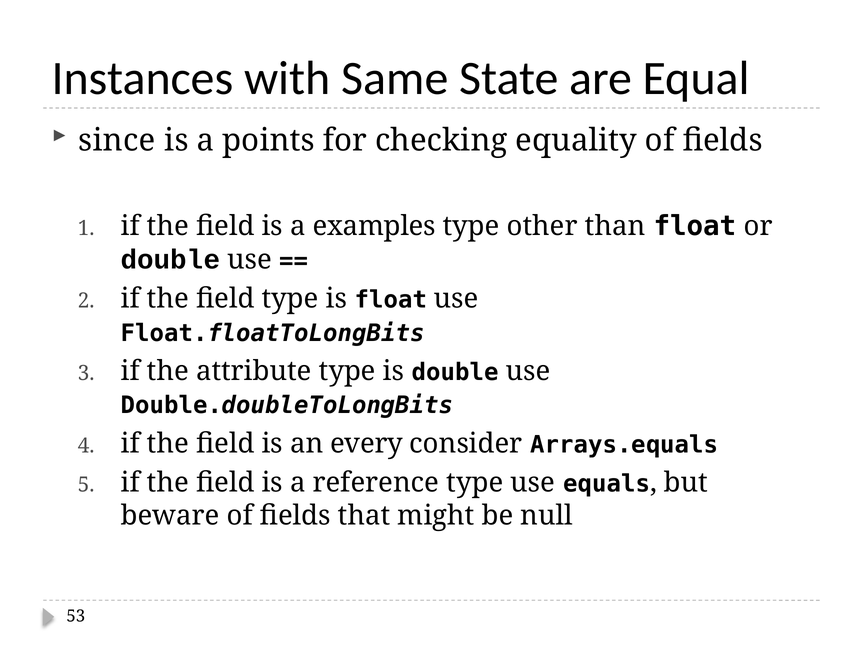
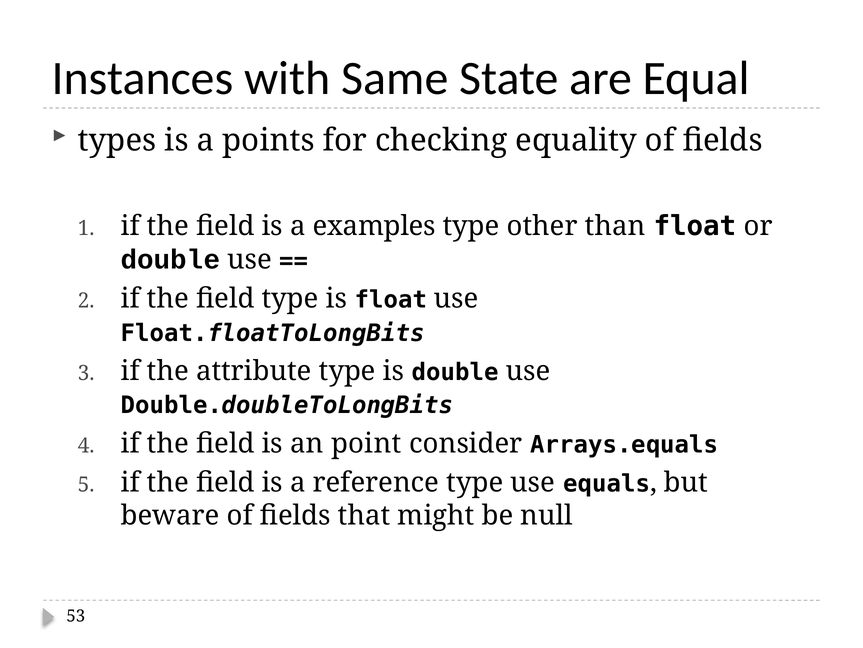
since: since -> types
every: every -> point
